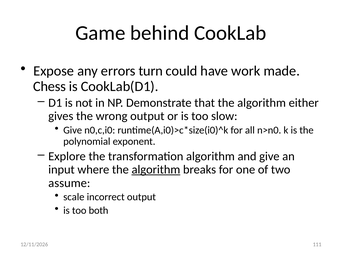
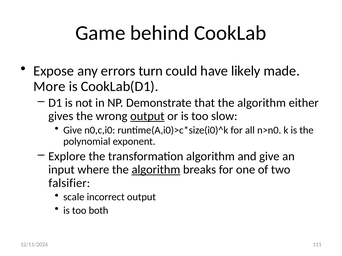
work: work -> likely
Chess: Chess -> More
output at (147, 116) underline: none -> present
assume: assume -> falsifier
